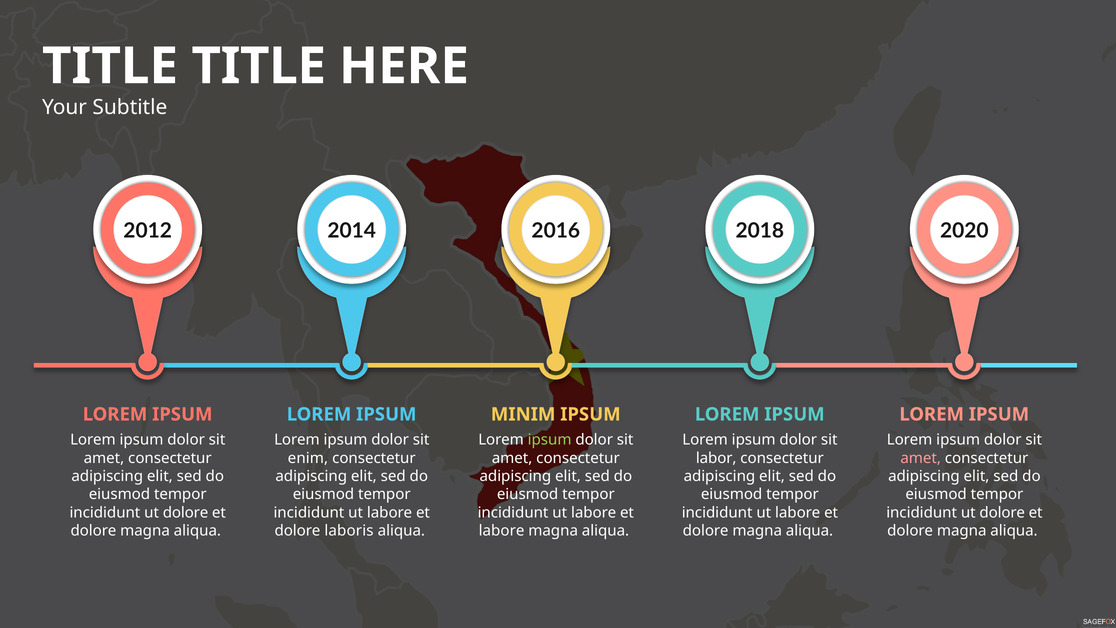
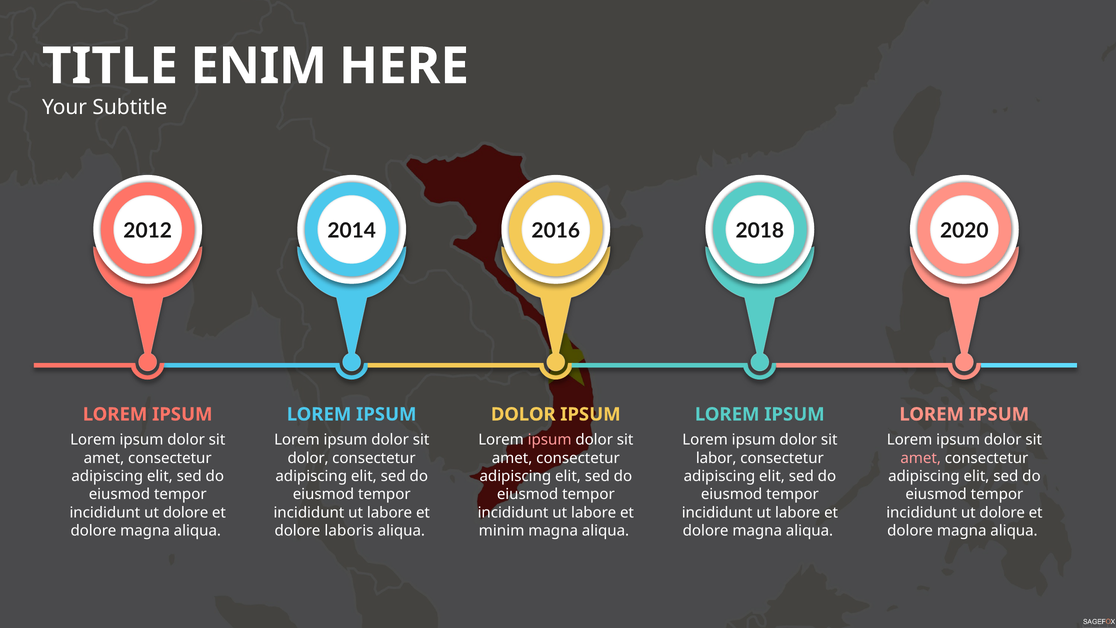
TITLE at (259, 66): TITLE -> ENIM
MINIM at (523, 414): MINIM -> DOLOR
ipsum at (550, 440) colour: light green -> pink
enim at (308, 458): enim -> dolor
labore at (502, 531): labore -> minim
